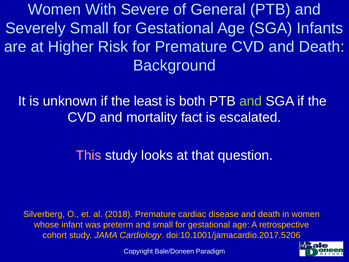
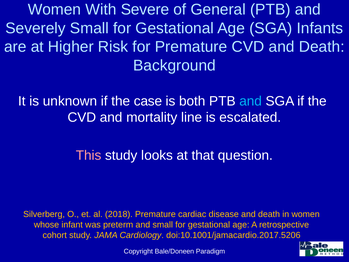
least: least -> case
and at (251, 101) colour: light green -> light blue
fact: fact -> line
